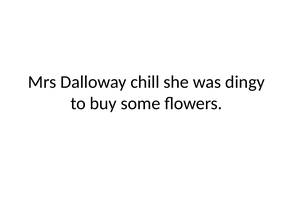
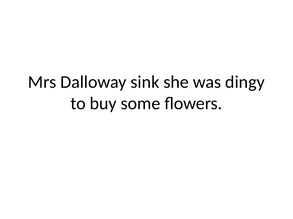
chill: chill -> sink
